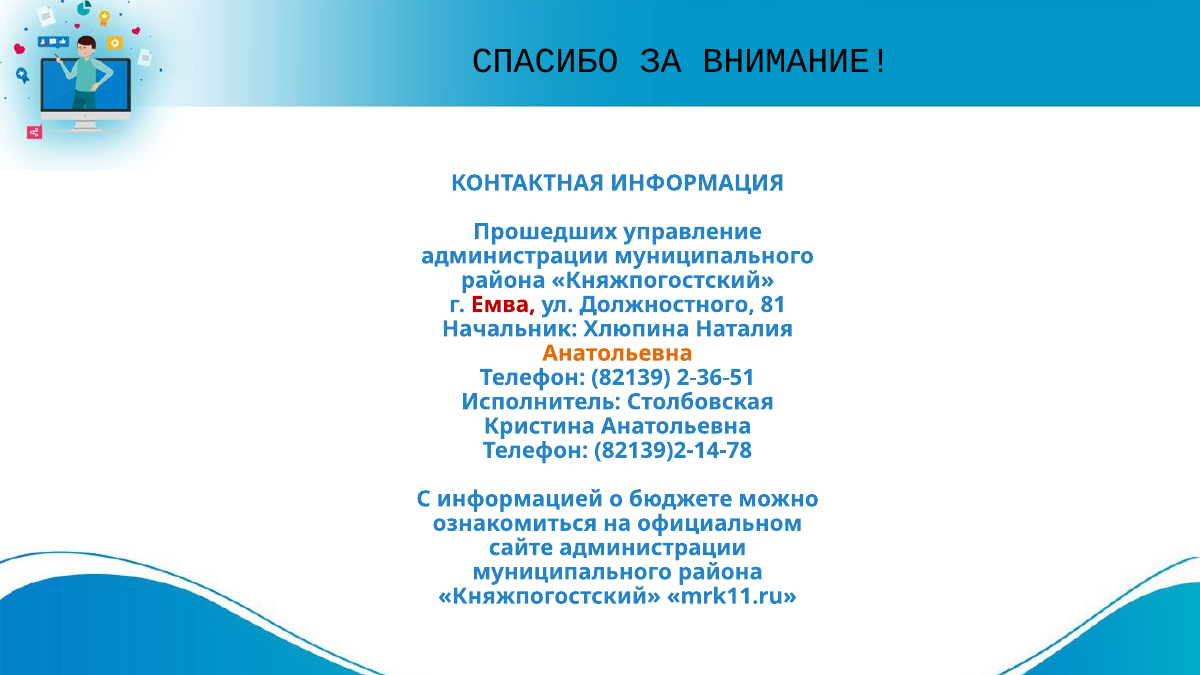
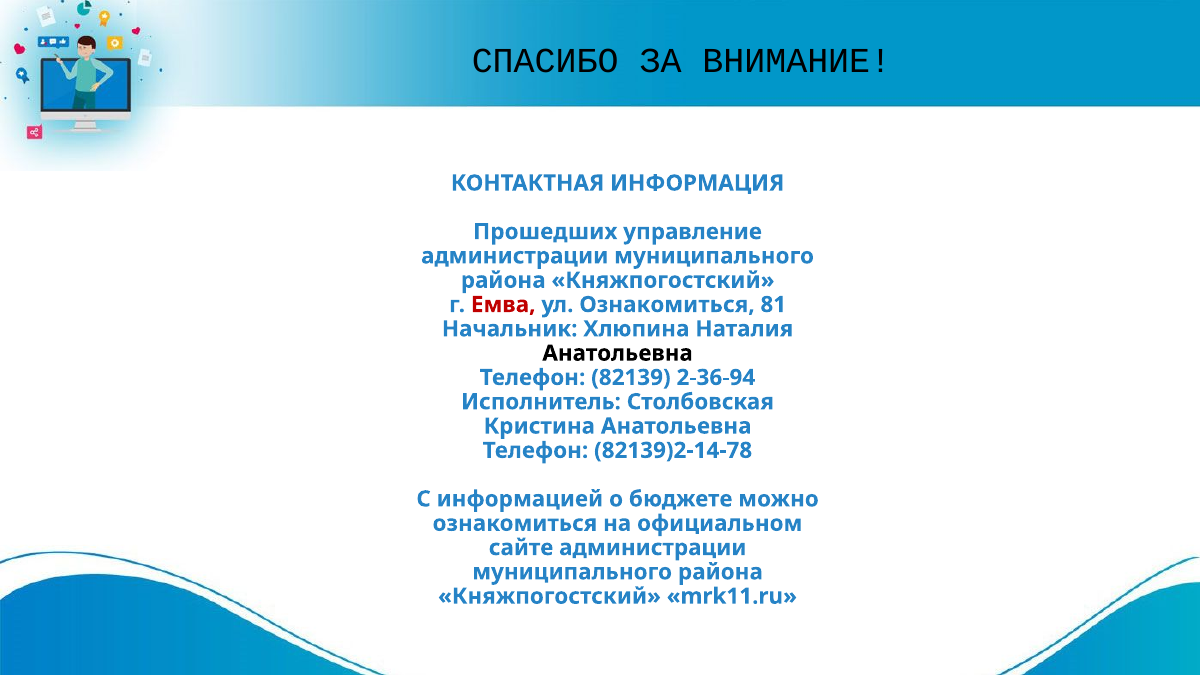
ул Должностного: Должностного -> Ознакомиться
Анатольевна at (618, 353) colour: orange -> black
2-36-51: 2-36-51 -> 2-36-94
